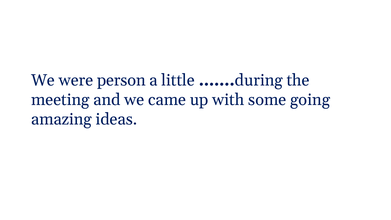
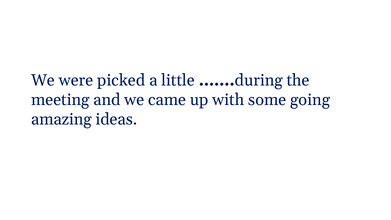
person: person -> picked
